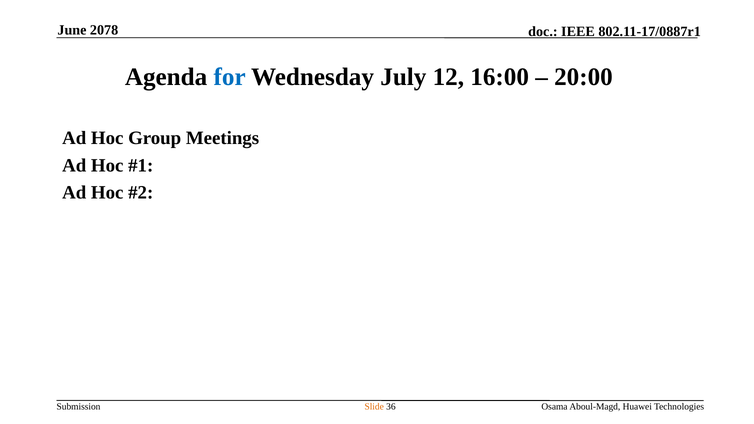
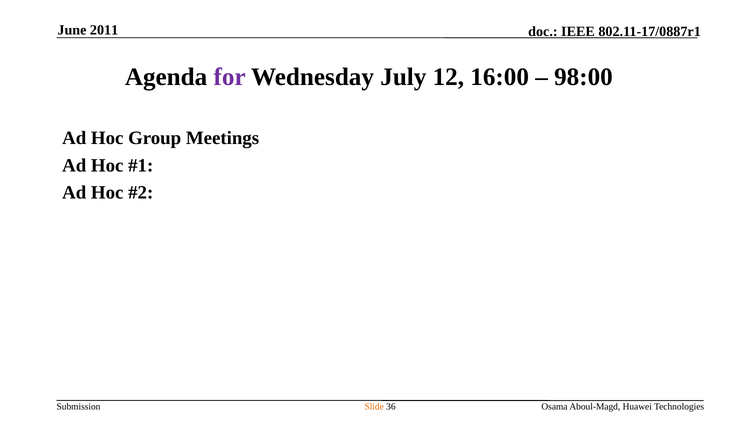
2078: 2078 -> 2011
for colour: blue -> purple
20:00: 20:00 -> 98:00
